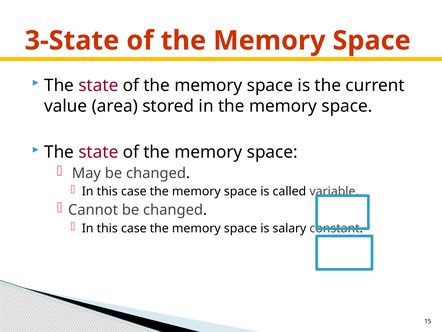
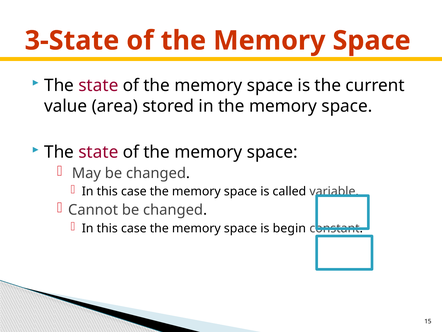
salary: salary -> begin
